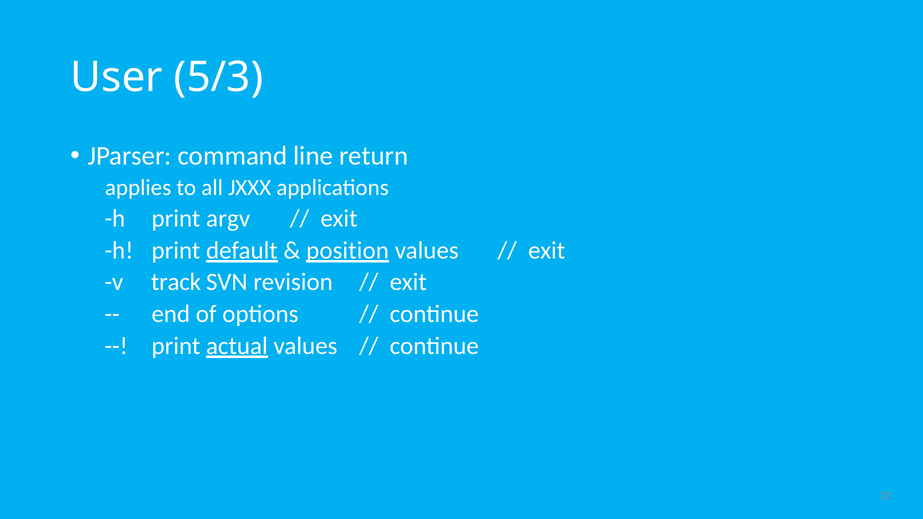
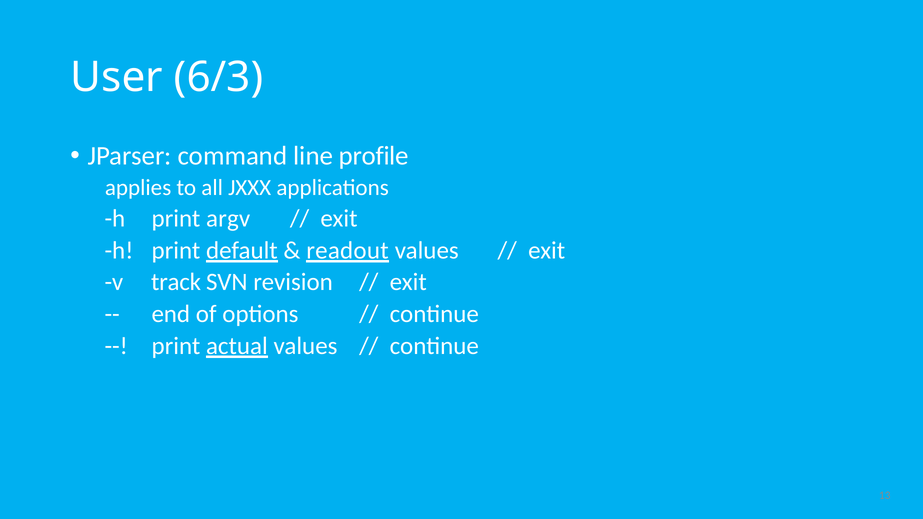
5/3: 5/3 -> 6/3
return: return -> profile
position: position -> readout
